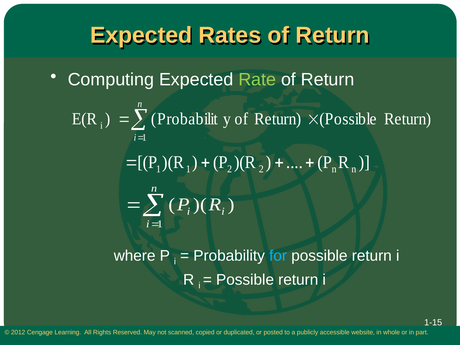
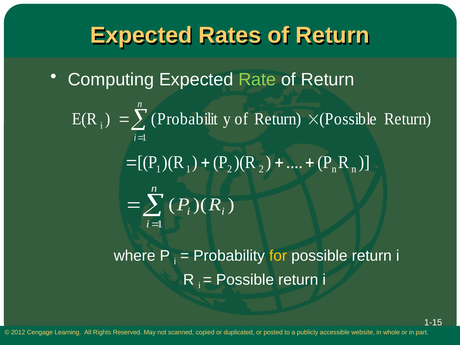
for colour: light blue -> yellow
